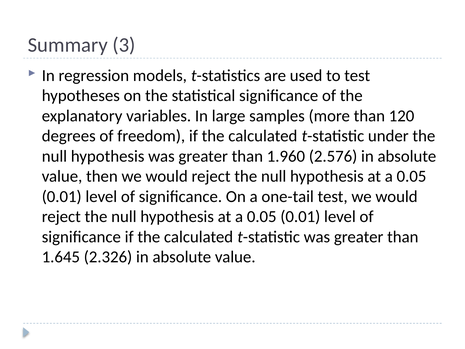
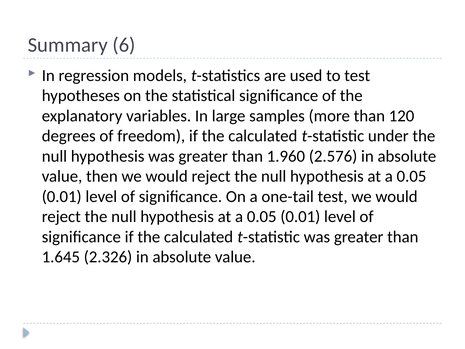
3: 3 -> 6
